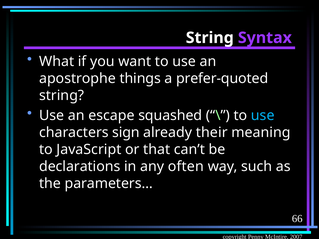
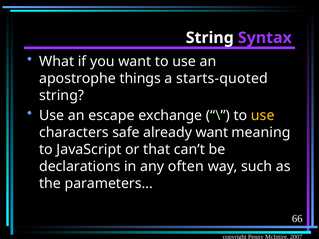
prefer-quoted: prefer-quoted -> starts-quoted
squashed: squashed -> exchange
use at (263, 115) colour: light blue -> yellow
sign: sign -> safe
already their: their -> want
